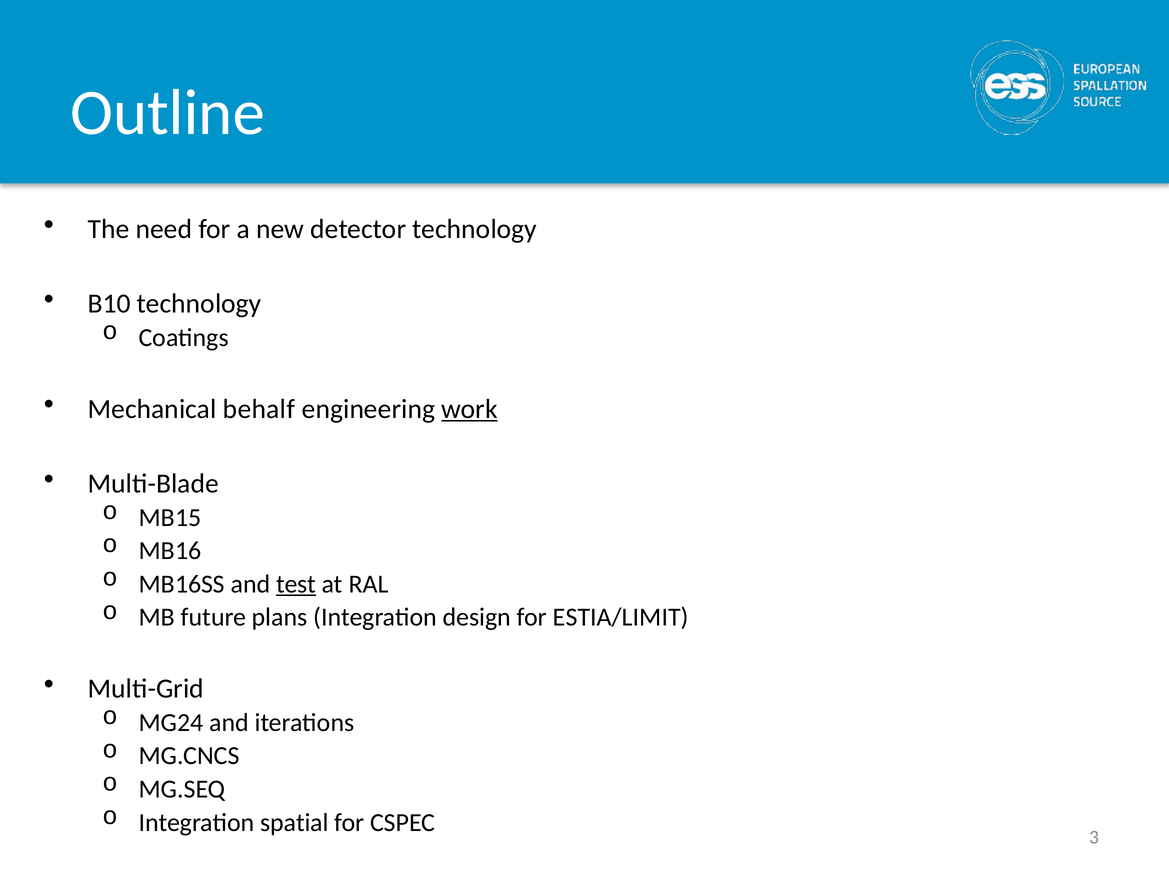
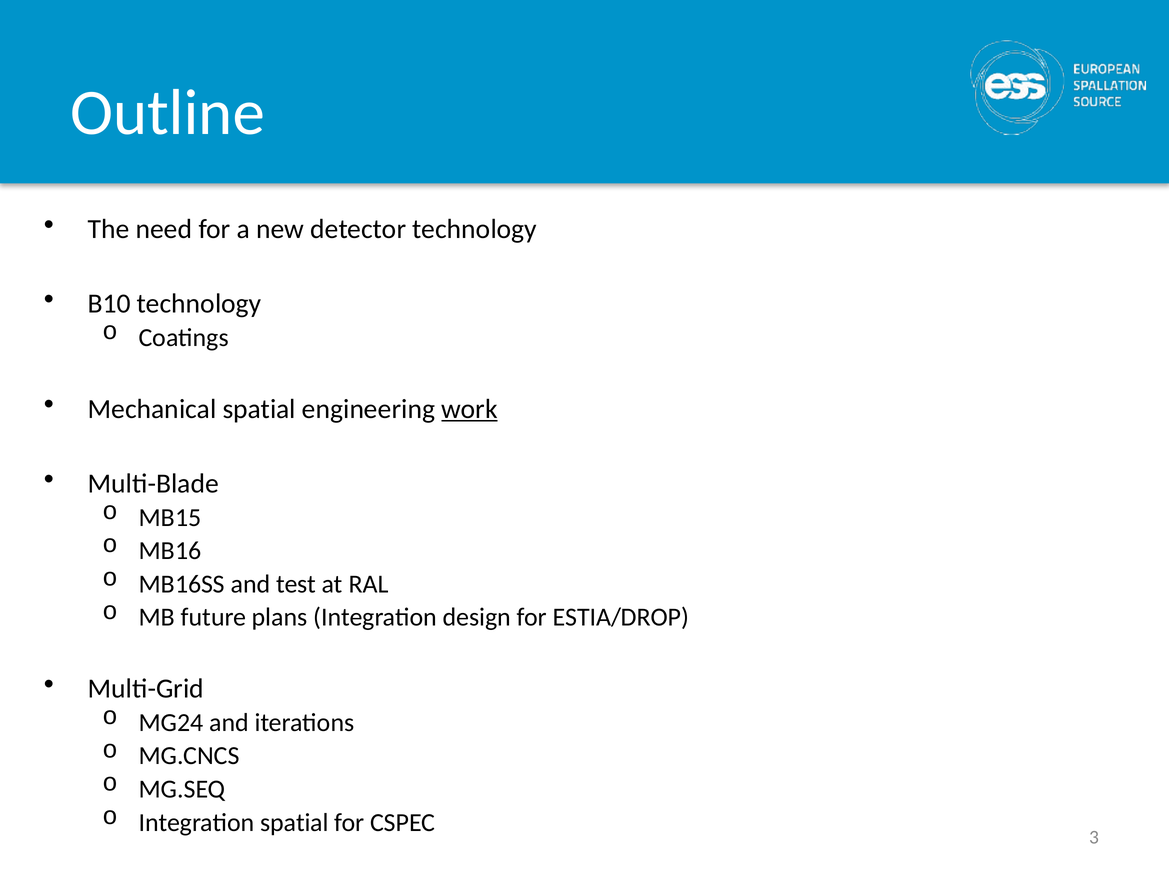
Mechanical behalf: behalf -> spatial
test underline: present -> none
ESTIA/LIMIT: ESTIA/LIMIT -> ESTIA/DROP
